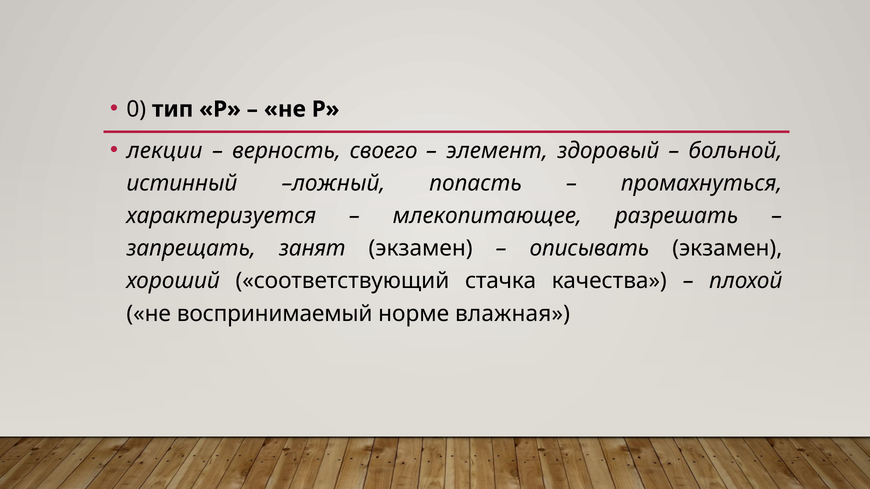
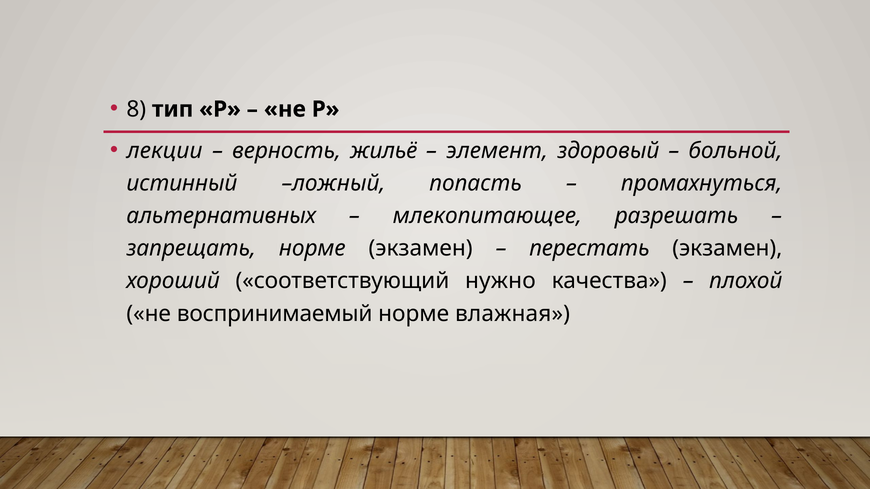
0: 0 -> 8
своего: своего -> жильё
характеризуется: характеризуется -> альтернативных
запрещать занят: занят -> норме
описывать: описывать -> перестать
стачка: стачка -> нужно
